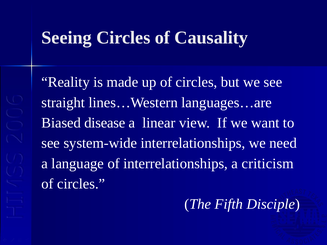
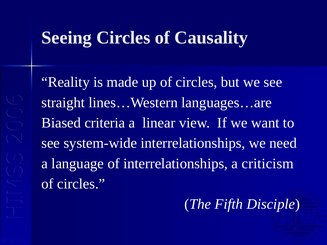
disease: disease -> criteria
